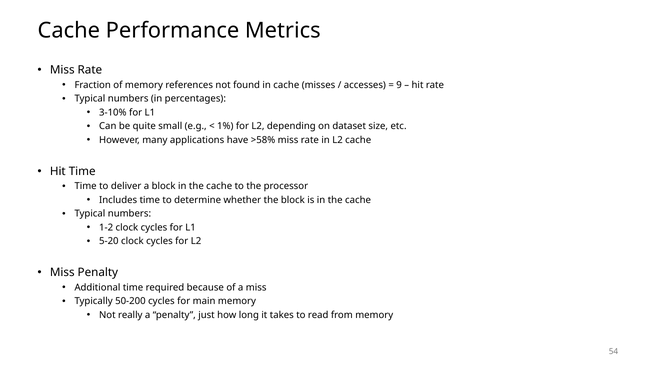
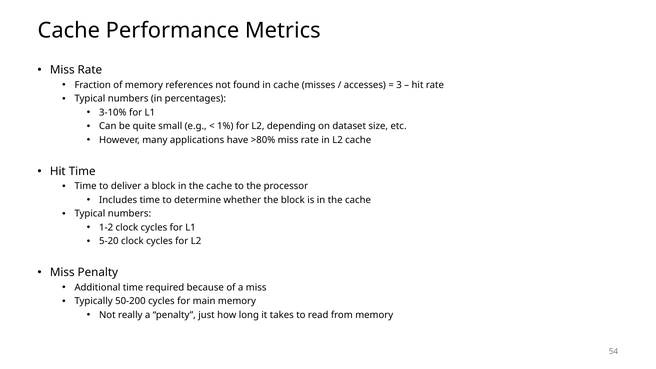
9: 9 -> 3
>58%: >58% -> >80%
